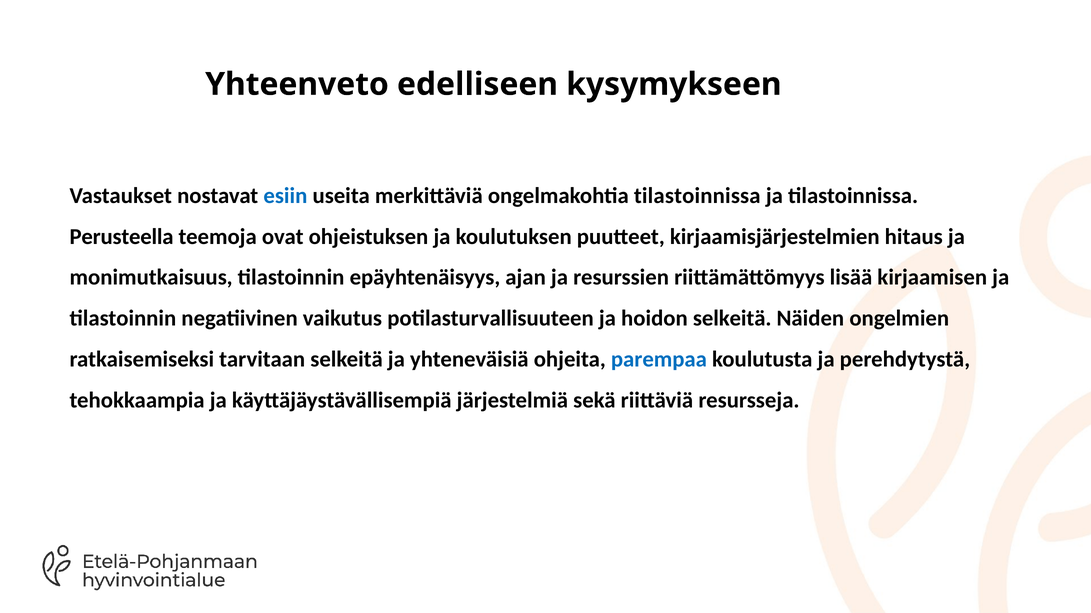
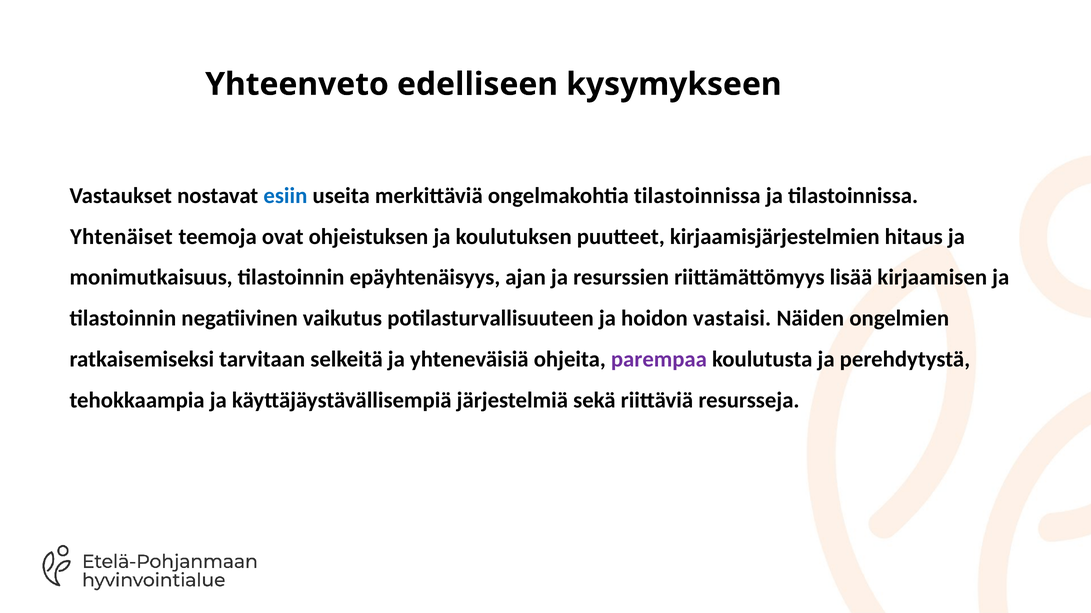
Perusteella: Perusteella -> Yhtenäiset
hoidon selkeitä: selkeitä -> vastaisi
parempaa colour: blue -> purple
